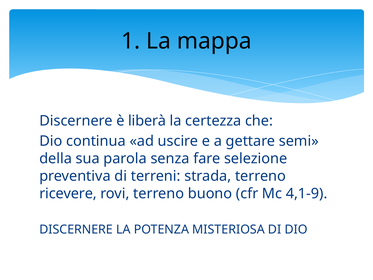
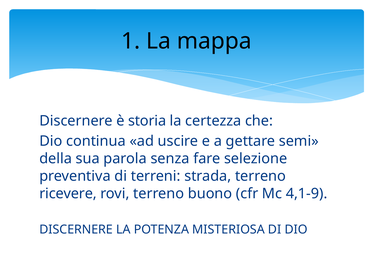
liberà: liberà -> storia
